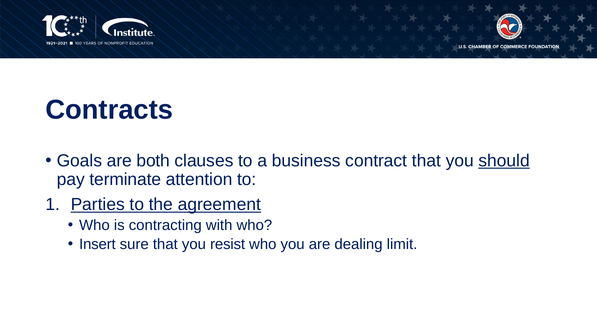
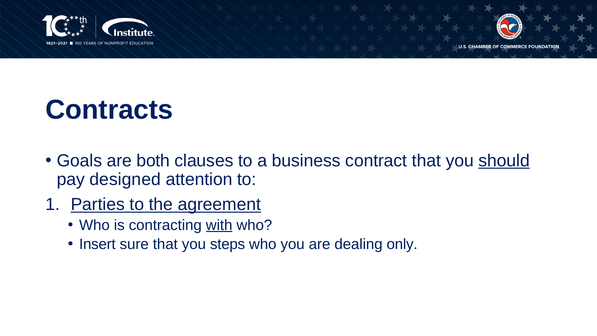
terminate: terminate -> designed
with underline: none -> present
resist: resist -> steps
limit: limit -> only
